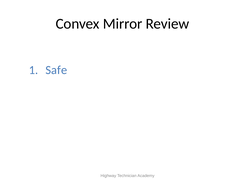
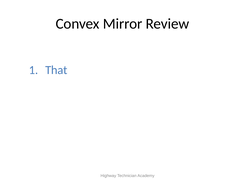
Safe: Safe -> That
